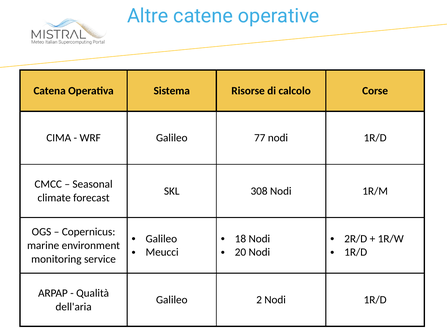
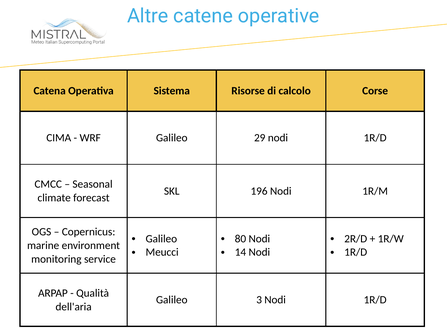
77: 77 -> 29
308: 308 -> 196
18: 18 -> 80
20: 20 -> 14
2: 2 -> 3
